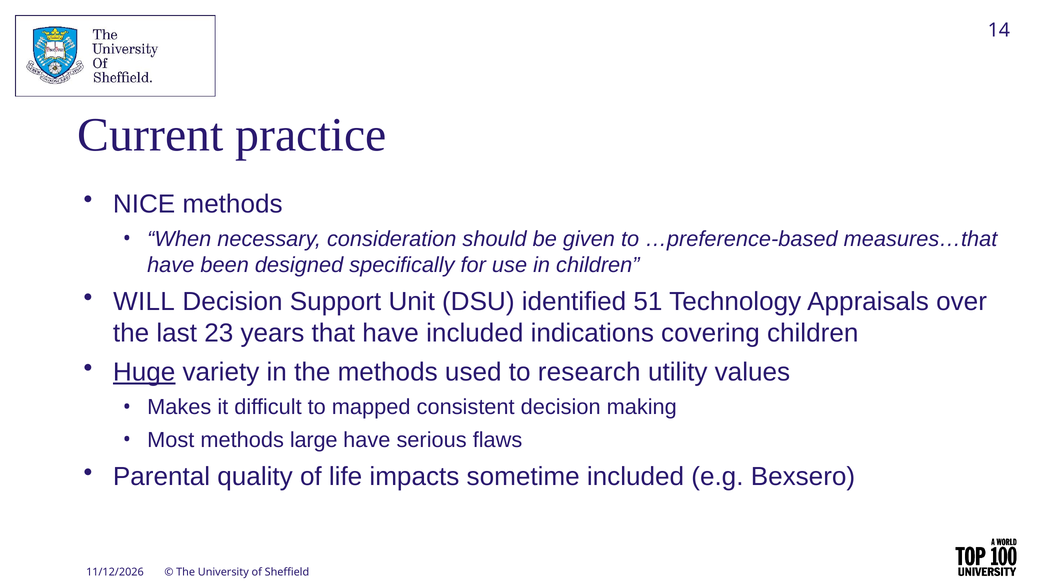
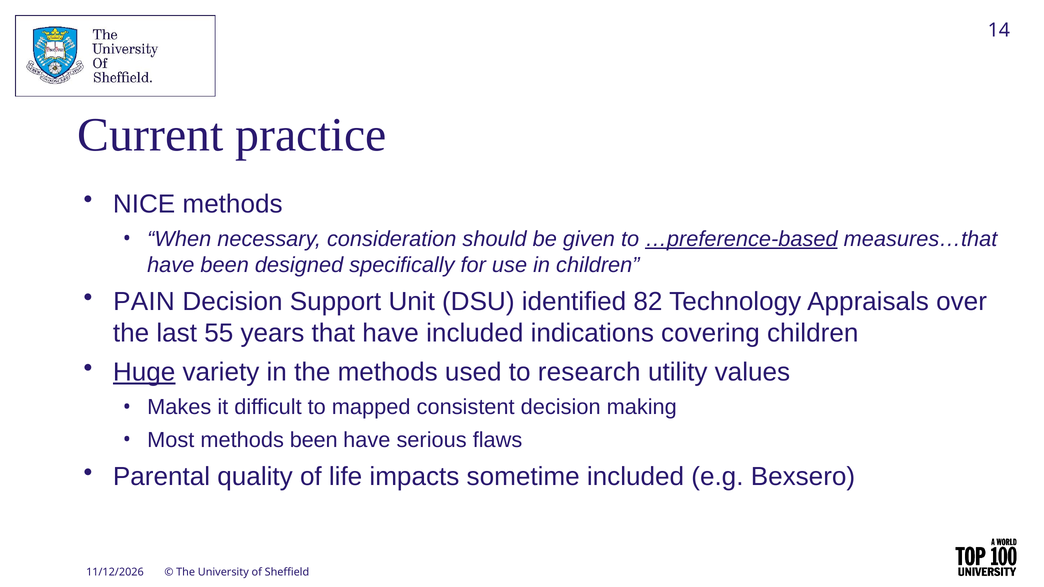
…preference-based underline: none -> present
WILL: WILL -> PAIN
51: 51 -> 82
23: 23 -> 55
methods large: large -> been
